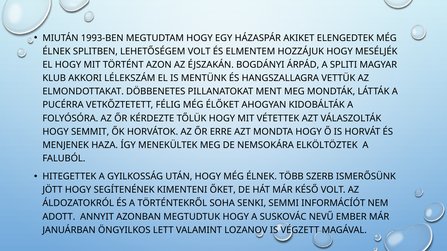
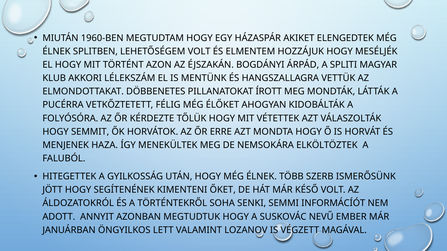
1993-BEN: 1993-BEN -> 1960-BEN
MENT: MENT -> ÍROTT
